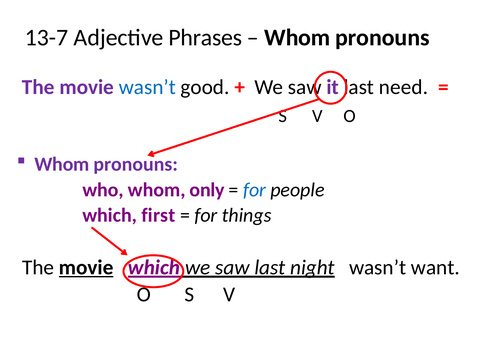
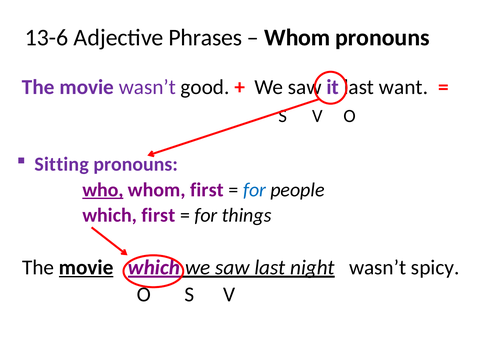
13-7: 13-7 -> 13-6
wasn’t at (147, 87) colour: blue -> purple
need: need -> want
Whom at (62, 164): Whom -> Sitting
who underline: none -> present
whom only: only -> first
want: want -> spicy
